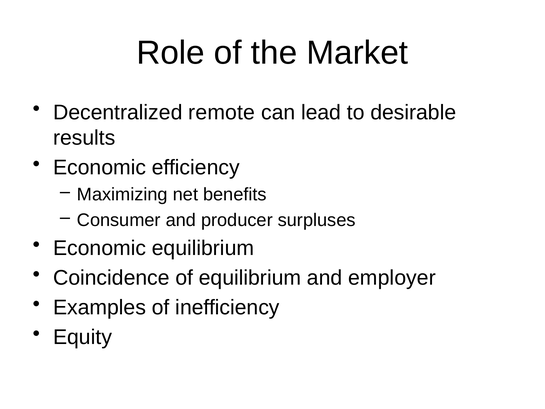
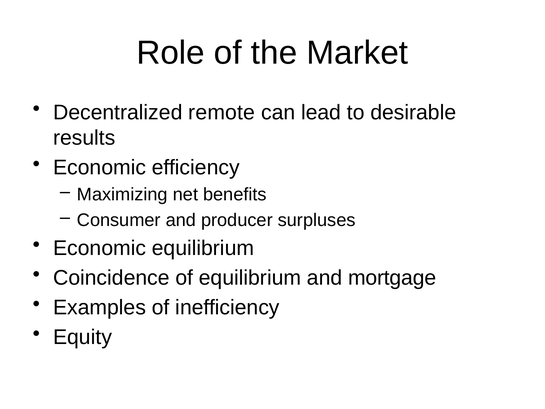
employer: employer -> mortgage
